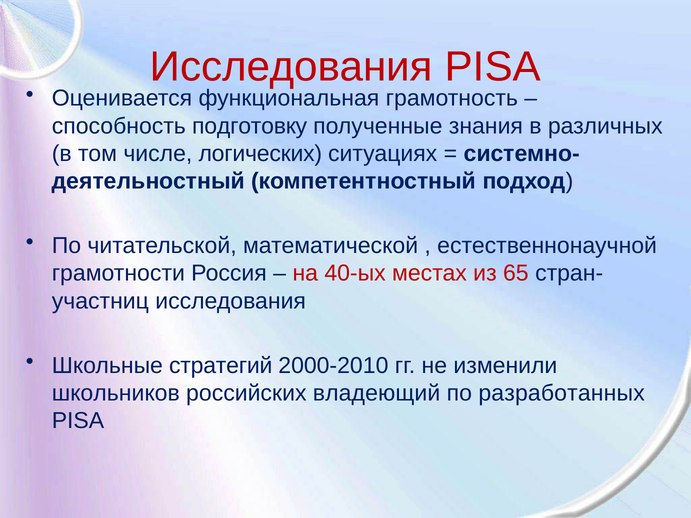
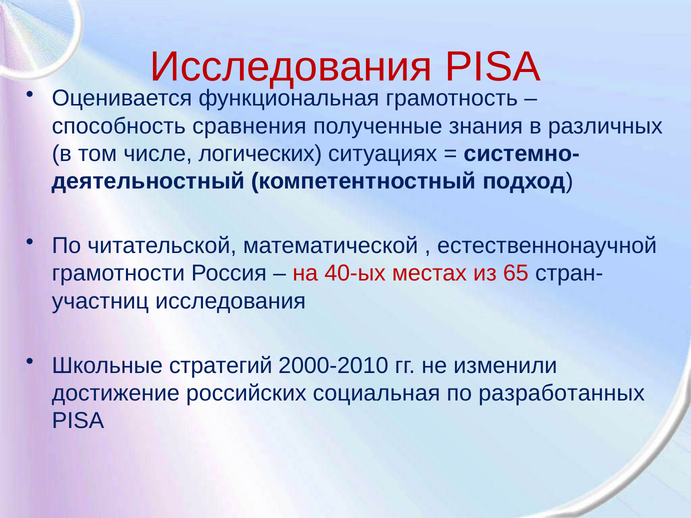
подготовку: подготовку -> сравнения
школьников: школьников -> достижение
владеющий: владеющий -> социальная
